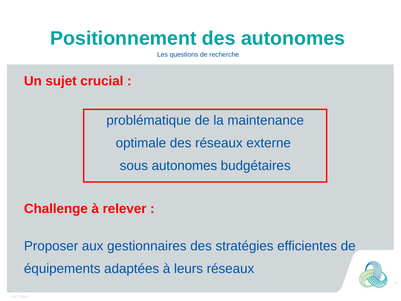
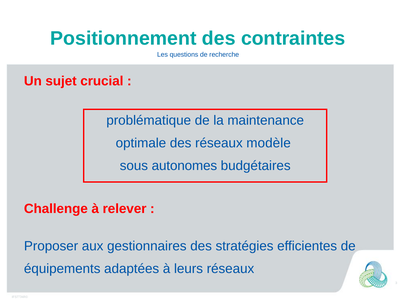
des autonomes: autonomes -> contraintes
externe: externe -> modèle
